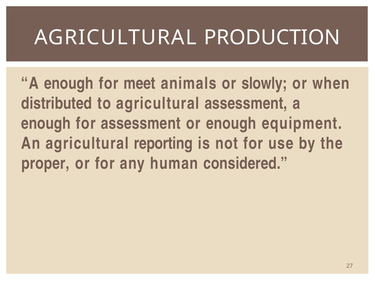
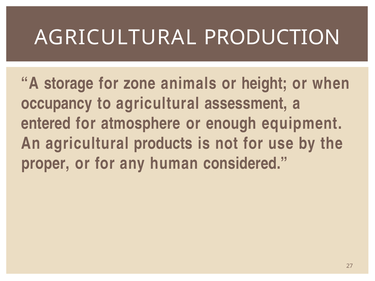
enough at (69, 84): enough -> storage
meet: meet -> zone
slowly: slowly -> height
distributed: distributed -> occupancy
enough at (46, 124): enough -> entered
for assessment: assessment -> atmosphere
reporting: reporting -> products
